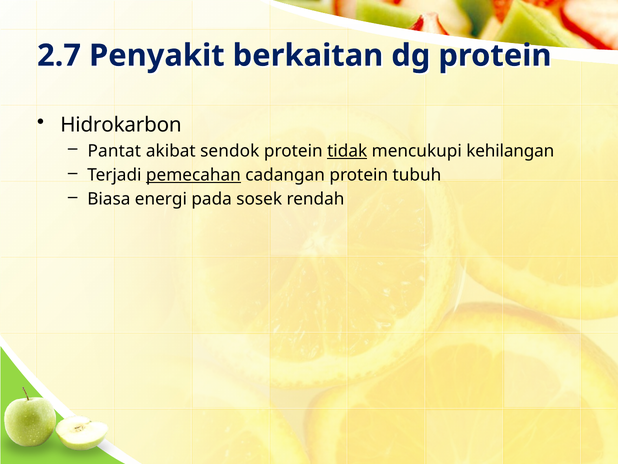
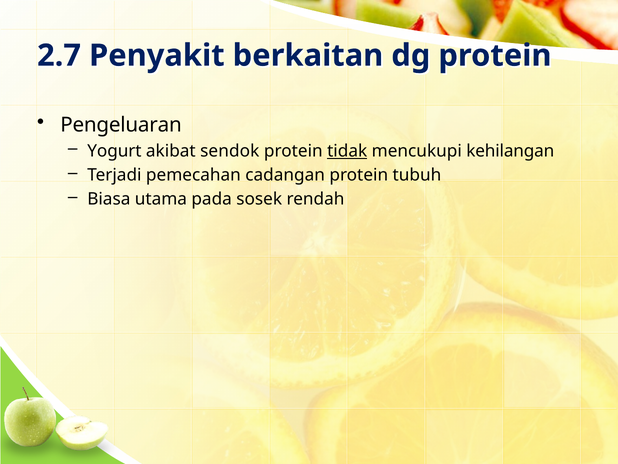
Hidrokarbon: Hidrokarbon -> Pengeluaran
Pantat: Pantat -> Yogurt
pemecahan underline: present -> none
energi: energi -> utama
